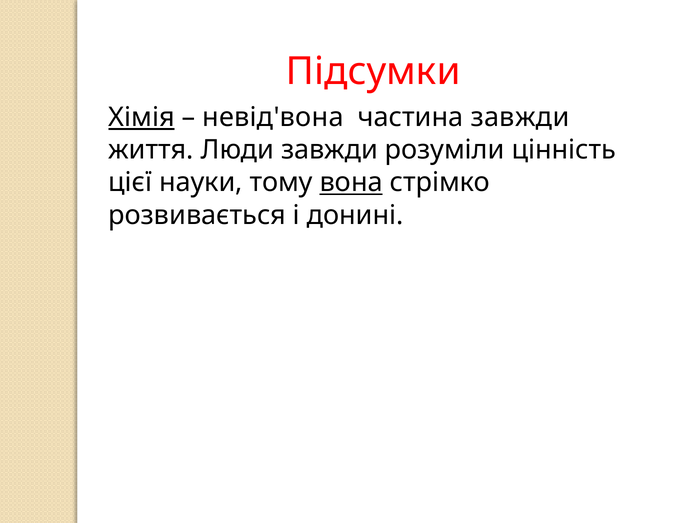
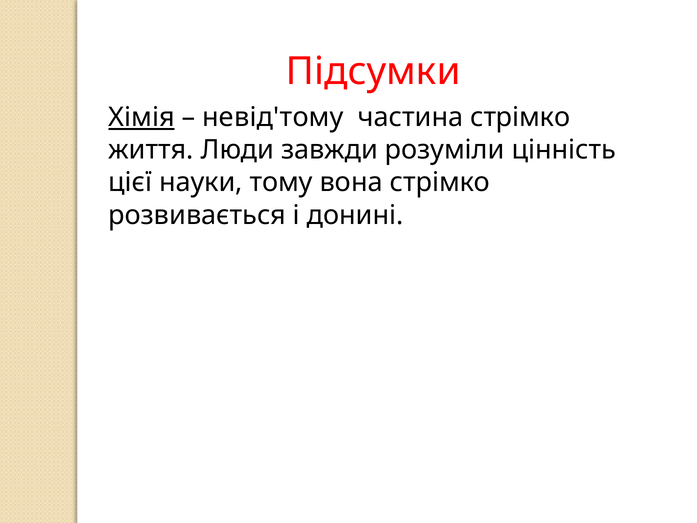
невід'вона: невід'вона -> невід'тому
частина завжди: завжди -> стрімко
вона underline: present -> none
